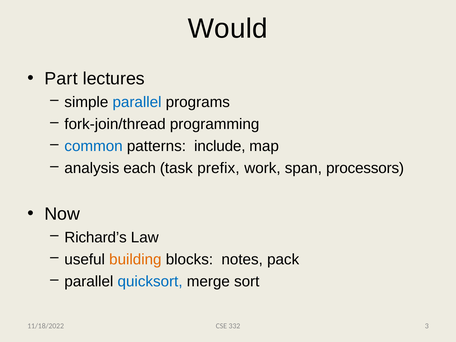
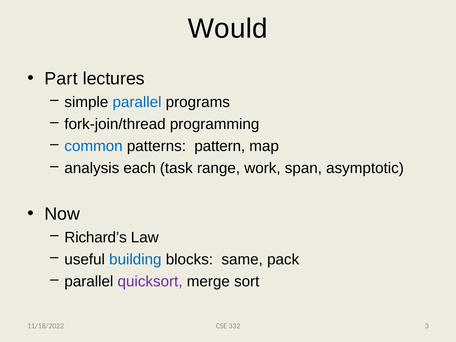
include: include -> pattern
prefix: prefix -> range
processors: processors -> asymptotic
building colour: orange -> blue
notes: notes -> same
quicksort colour: blue -> purple
